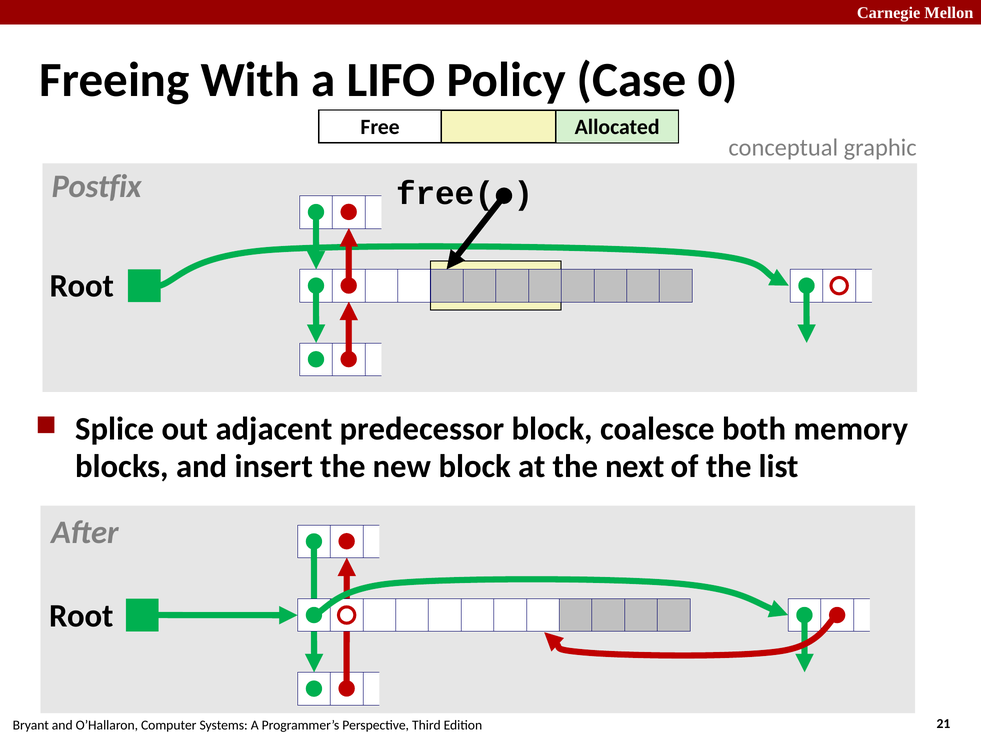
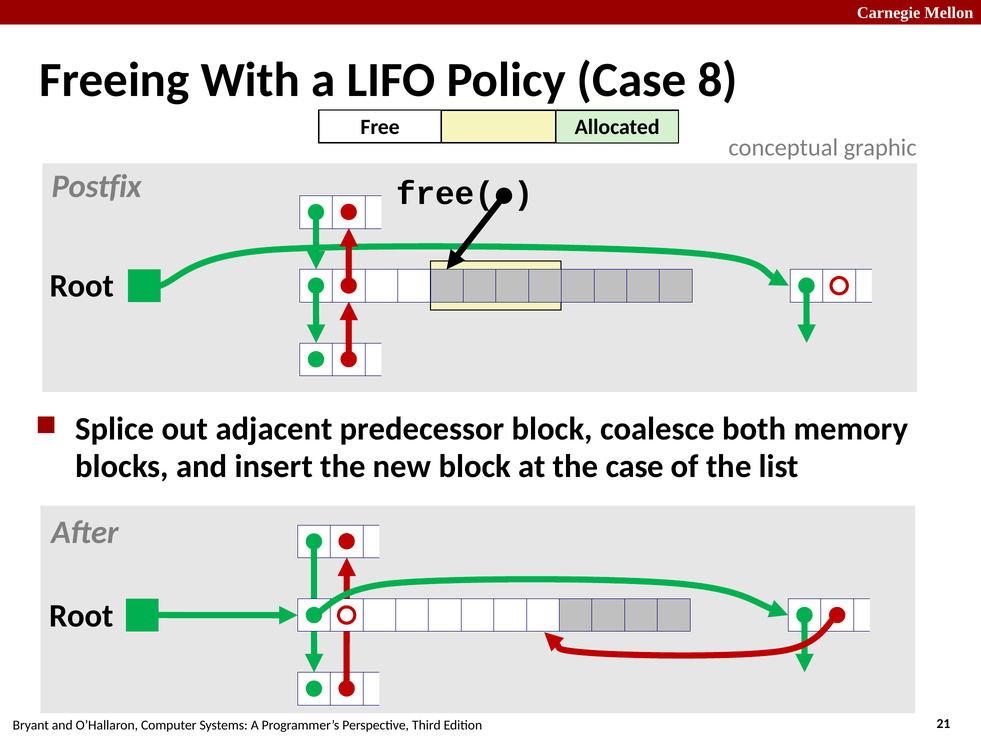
0: 0 -> 8
the next: next -> case
